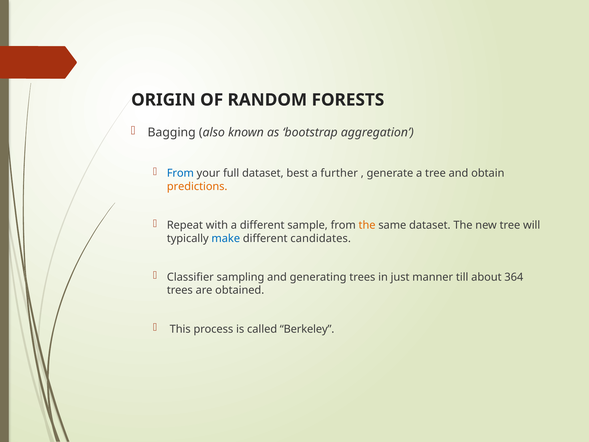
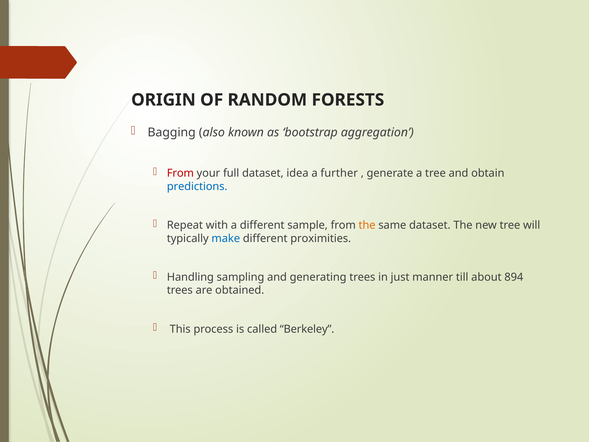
From at (180, 173) colour: blue -> red
best: best -> idea
predictions colour: orange -> blue
candidates: candidates -> proximities
Classifier: Classifier -> Handling
364: 364 -> 894
